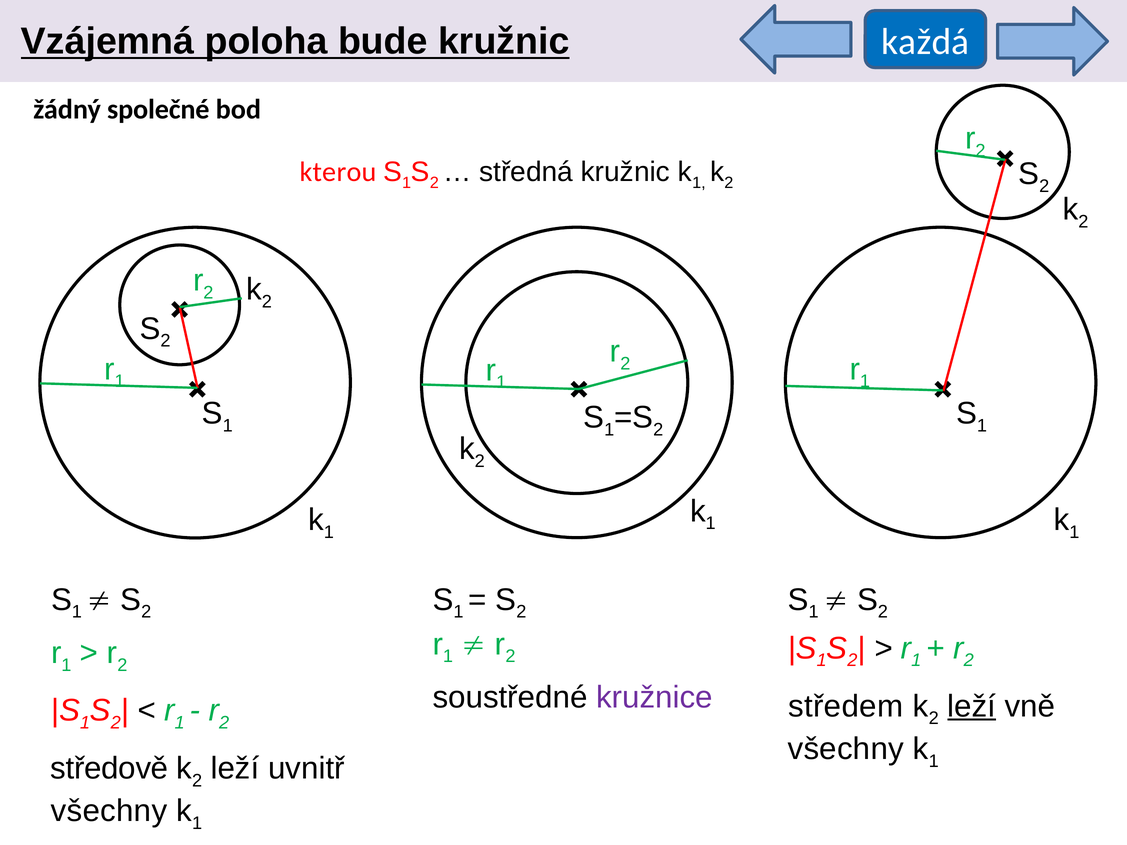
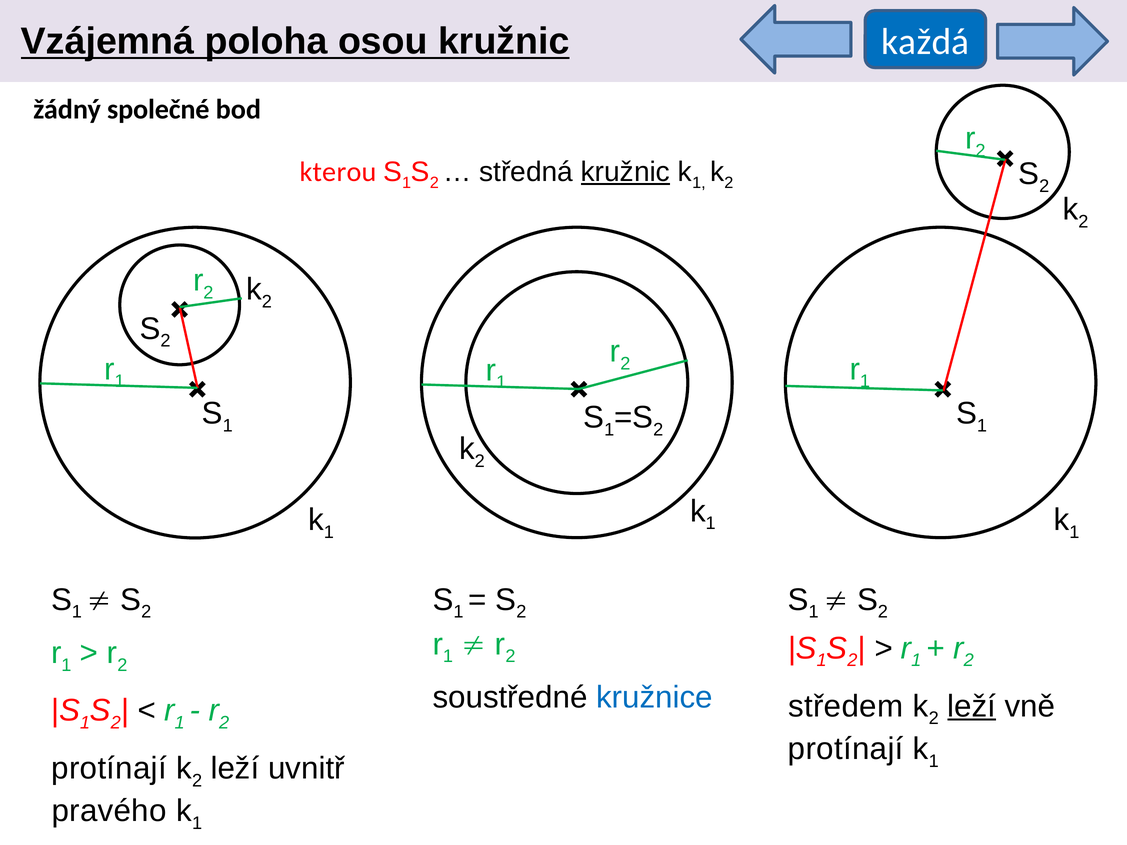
bude: bude -> osou
kružnic at (625, 172) underline: none -> present
kružnice colour: purple -> blue
všechny at (846, 749): všechny -> protínají
středově at (109, 769): středově -> protínají
všechny at (109, 811): všechny -> pravého
